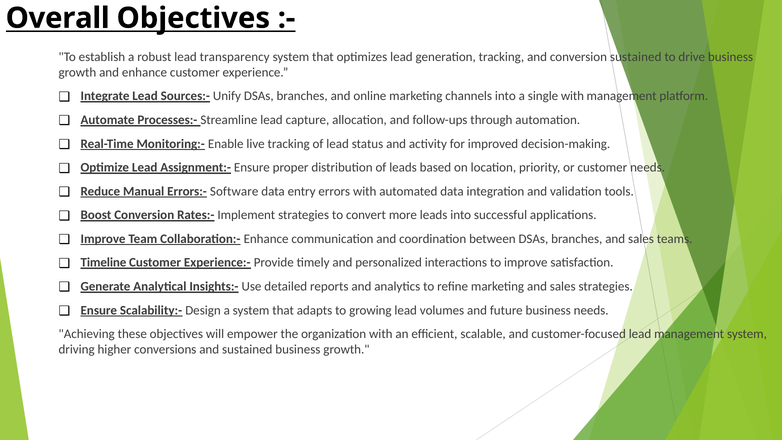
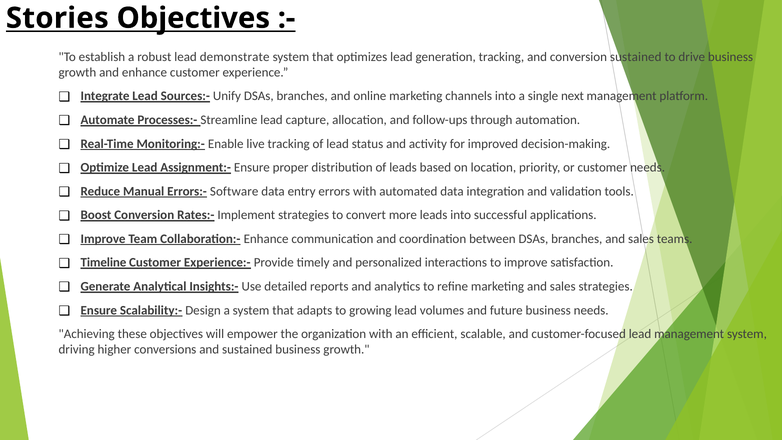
Overall: Overall -> Stories
transparency: transparency -> demonstrate
single with: with -> next
